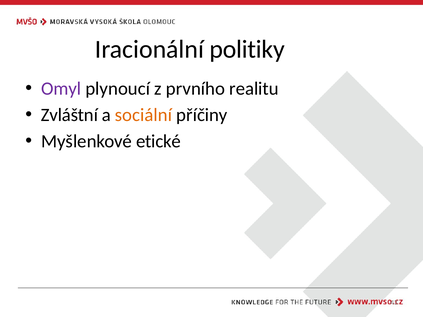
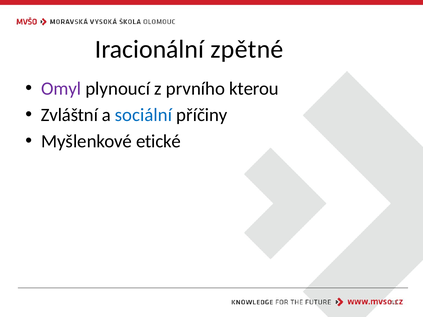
politiky: politiky -> zpětné
realitu: realitu -> kterou
sociální colour: orange -> blue
